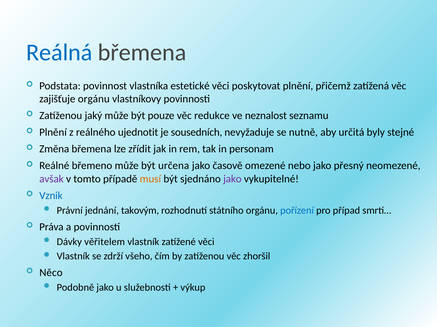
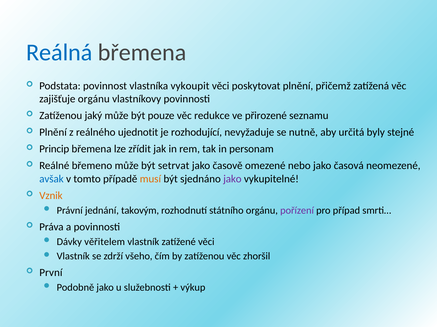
estetické: estetické -> vykoupit
neznalost: neznalost -> přirozené
sousedních: sousedních -> rozhodující
Změna: Změna -> Princip
určena: určena -> setrvat
přesný: přesný -> časová
avšak colour: purple -> blue
Vznik colour: blue -> orange
pořízení colour: blue -> purple
Něco: Něco -> První
